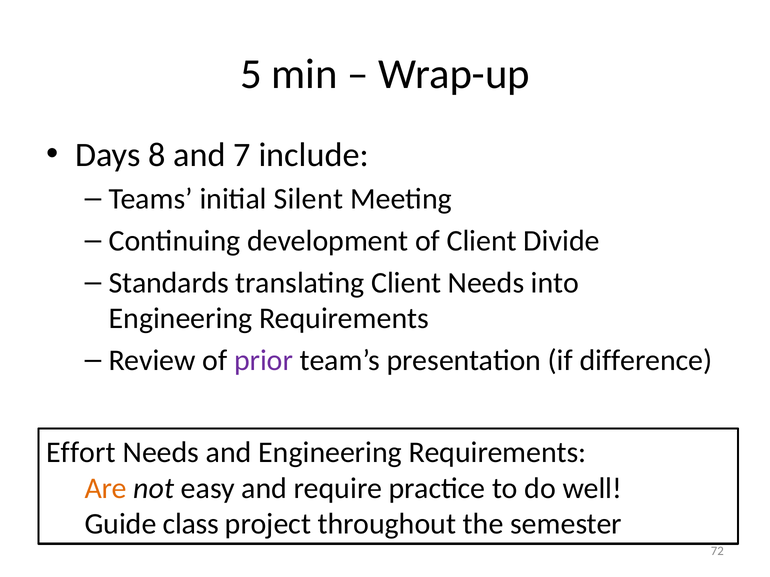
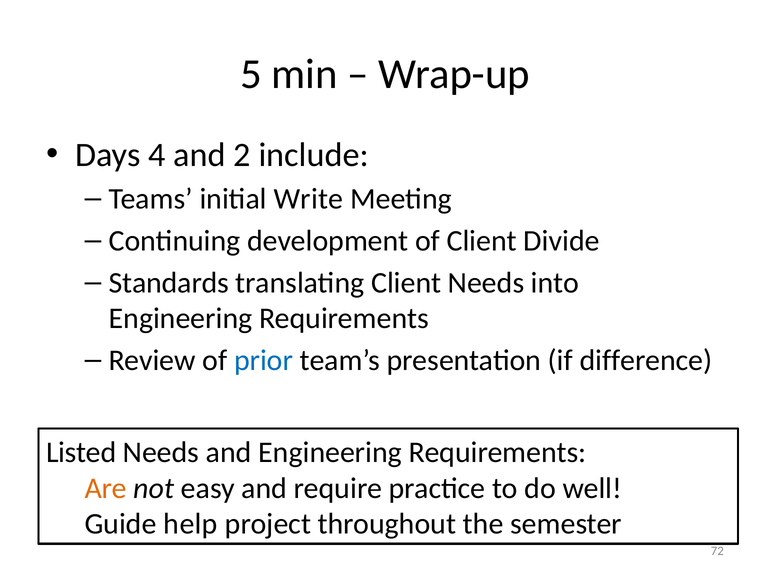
8: 8 -> 4
7: 7 -> 2
Silent: Silent -> Write
prior colour: purple -> blue
Effort: Effort -> Listed
class: class -> help
